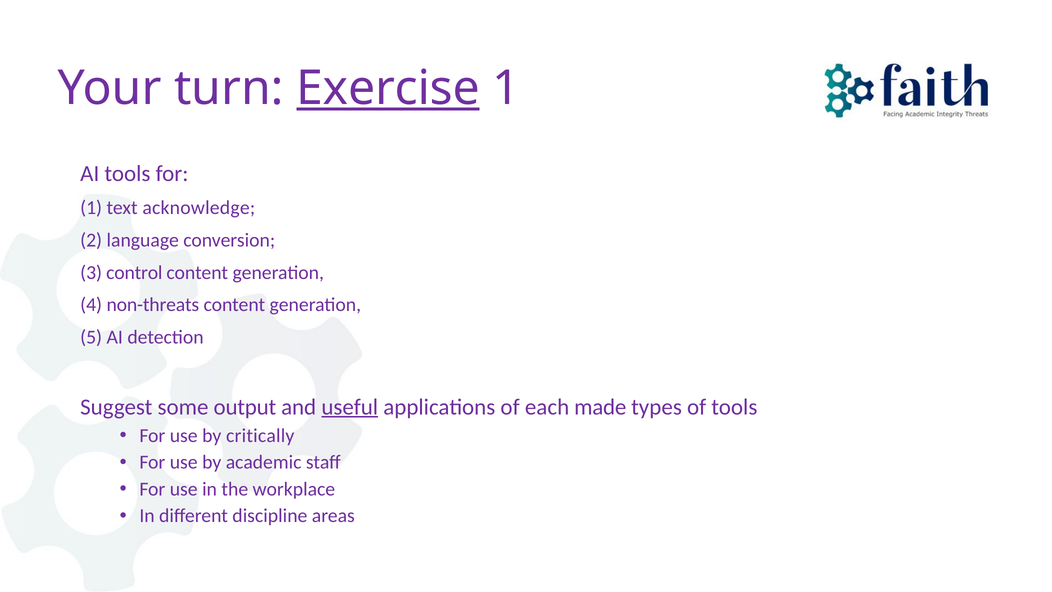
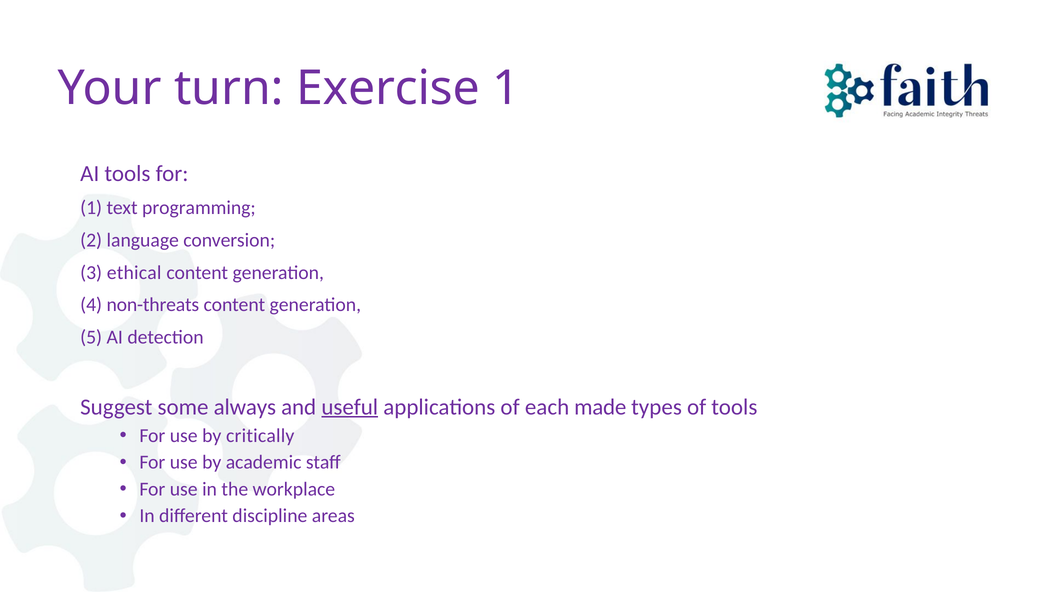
Exercise underline: present -> none
acknowledge: acknowledge -> programming
control: control -> ethical
output: output -> always
